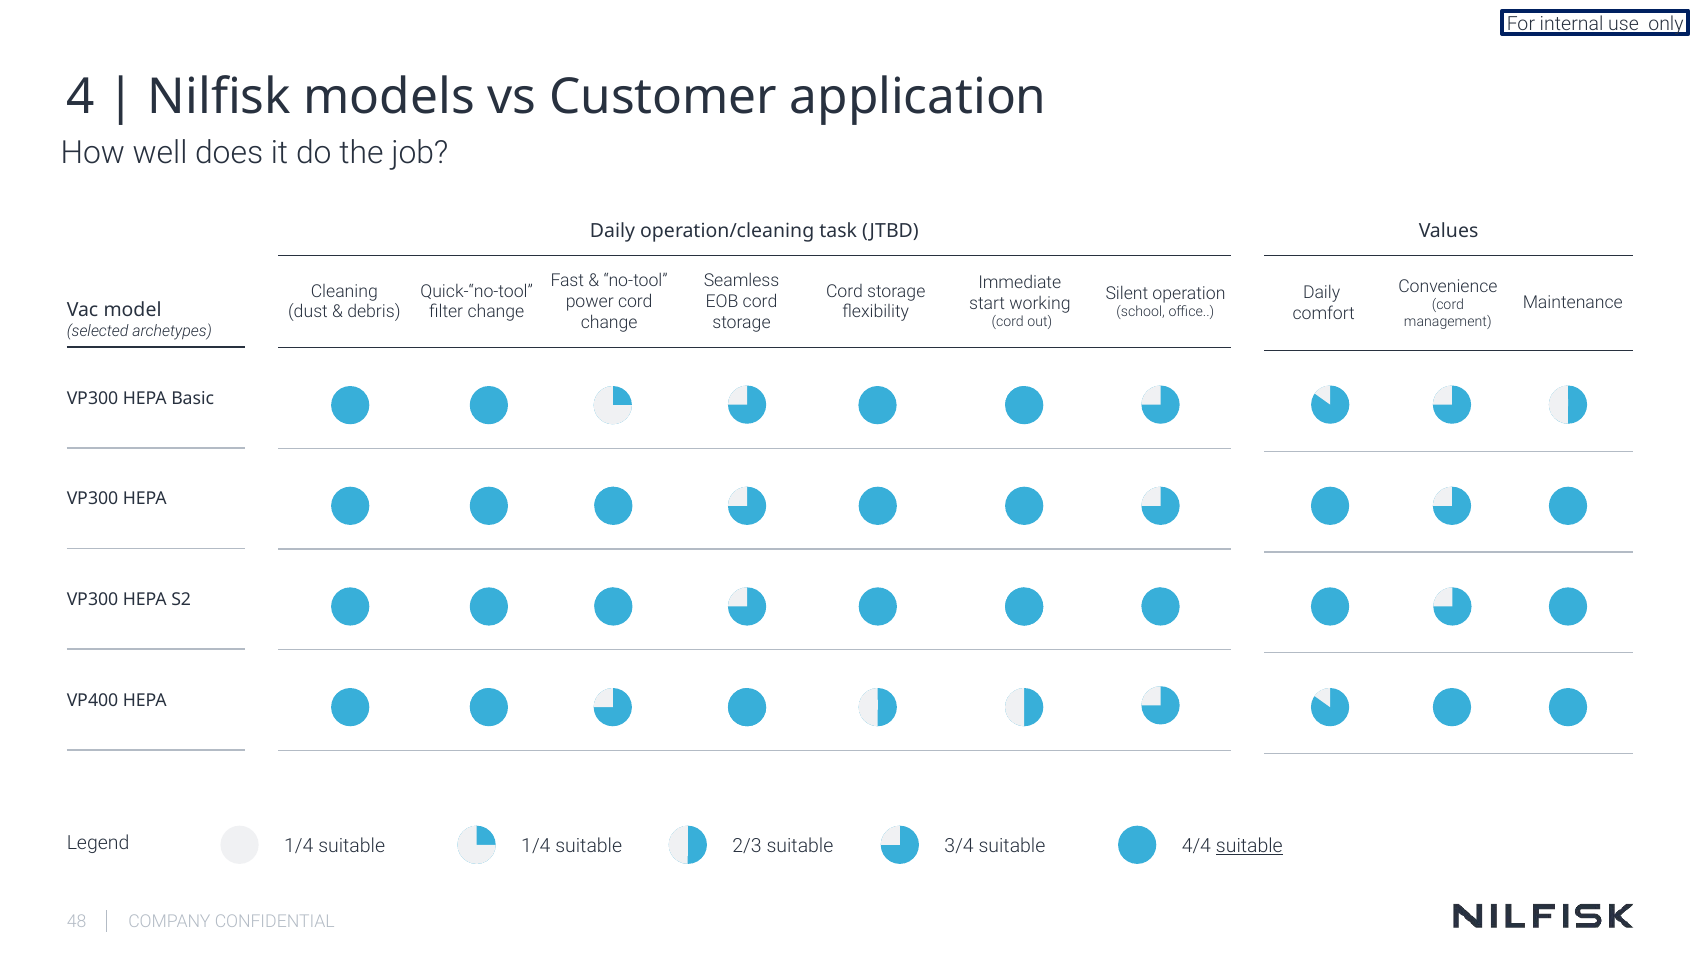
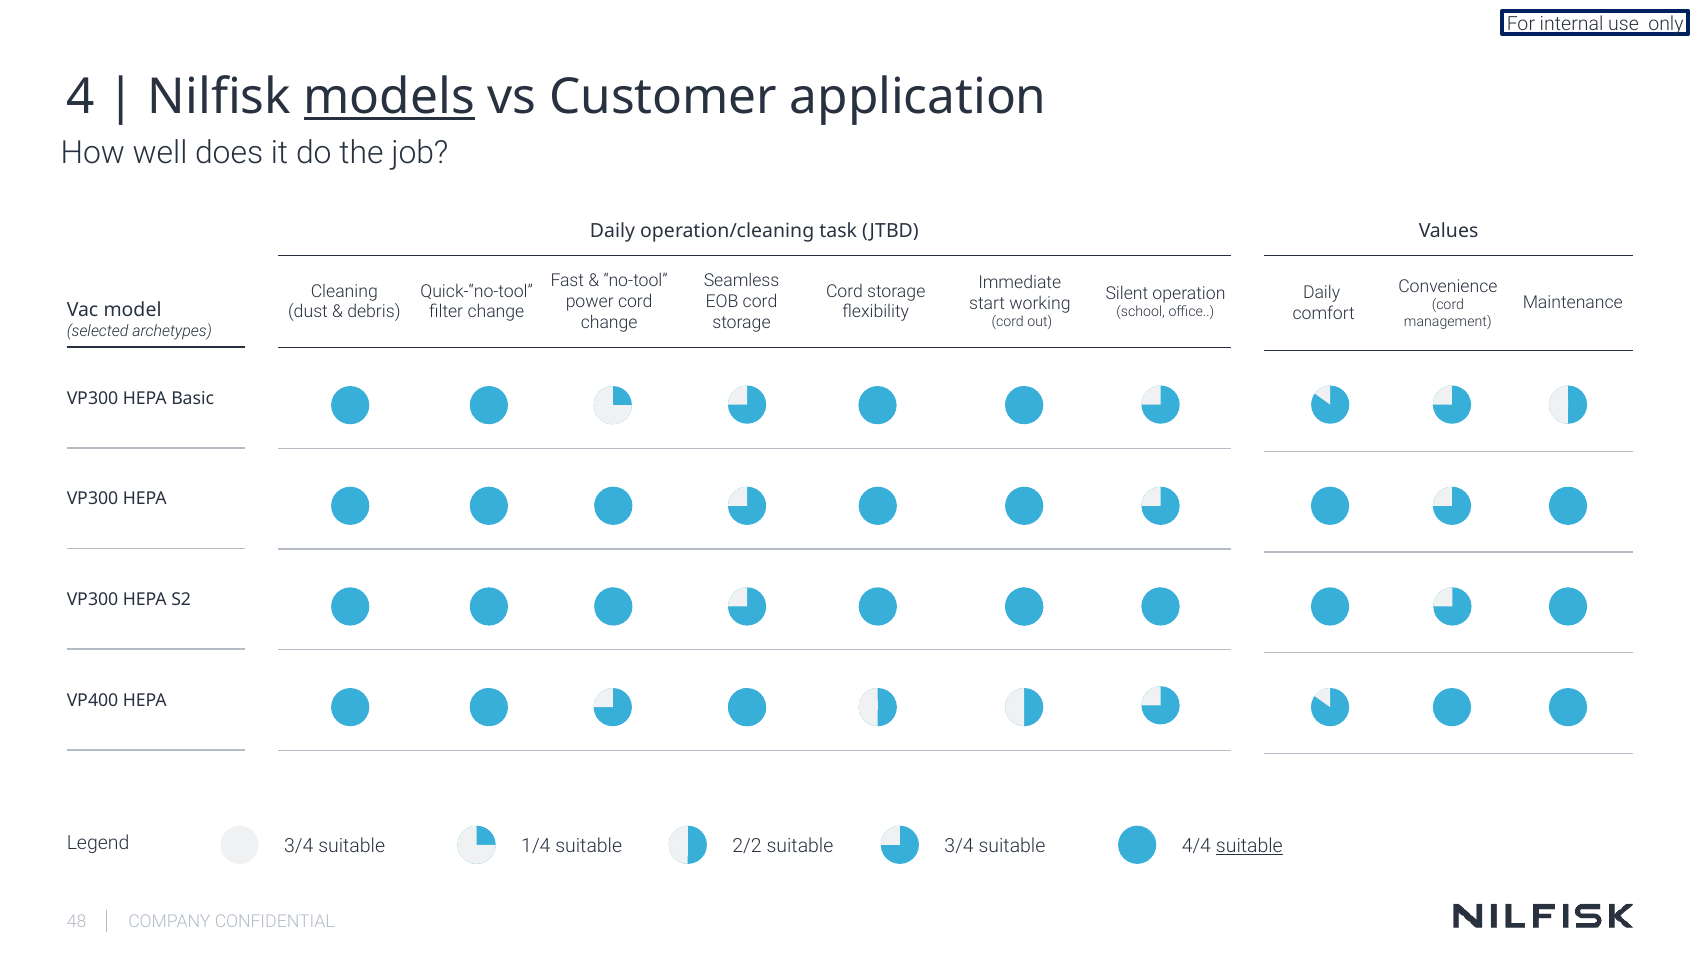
models underline: none -> present
Legend 1/4: 1/4 -> 3/4
2/3: 2/3 -> 2/2
